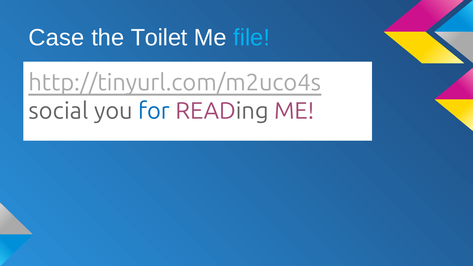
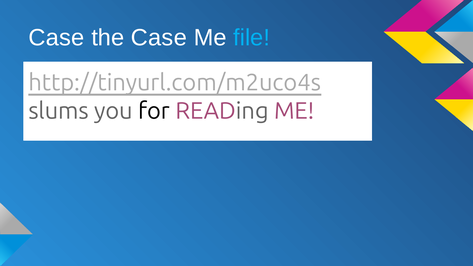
the Toilet: Toilet -> Case
social: social -> slums
for colour: blue -> black
